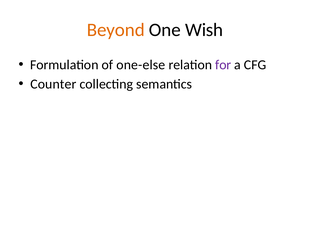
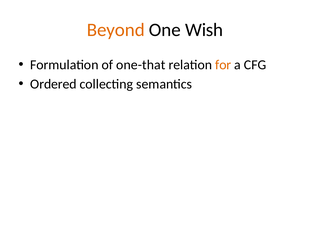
one-else: one-else -> one-that
for colour: purple -> orange
Counter: Counter -> Ordered
